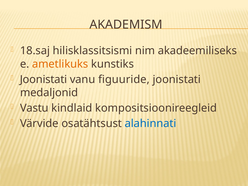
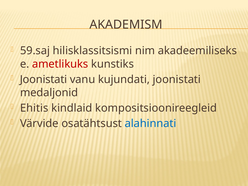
18.saj: 18.saj -> 59.saj
ametlikuks colour: orange -> red
figuuride: figuuride -> kujundati
Vastu: Vastu -> Ehitis
